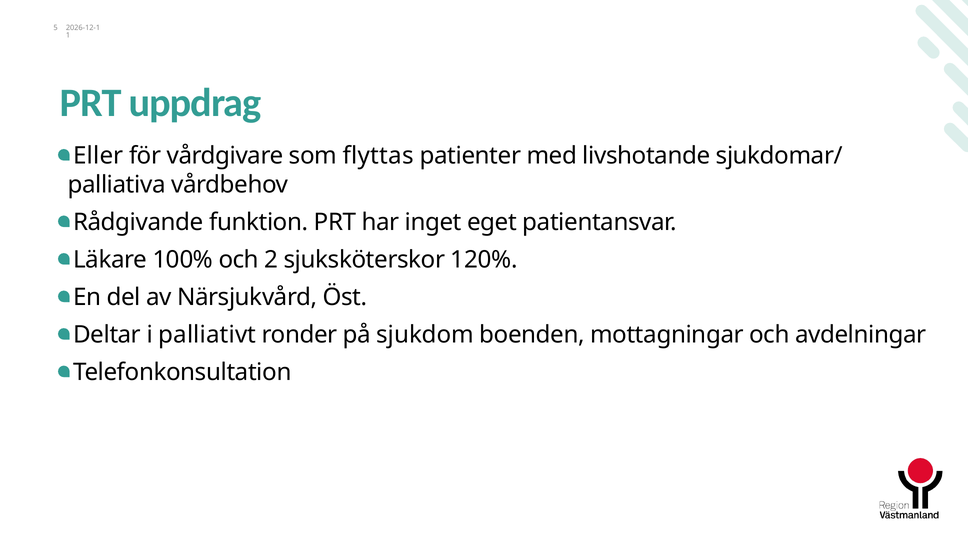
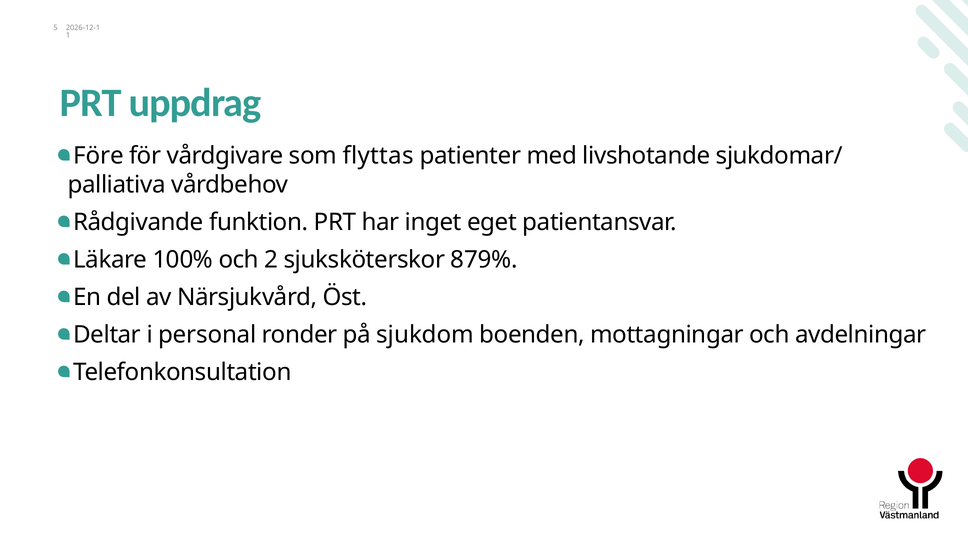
Eller: Eller -> Före
120%: 120% -> 879%
palliativt: palliativt -> personal
